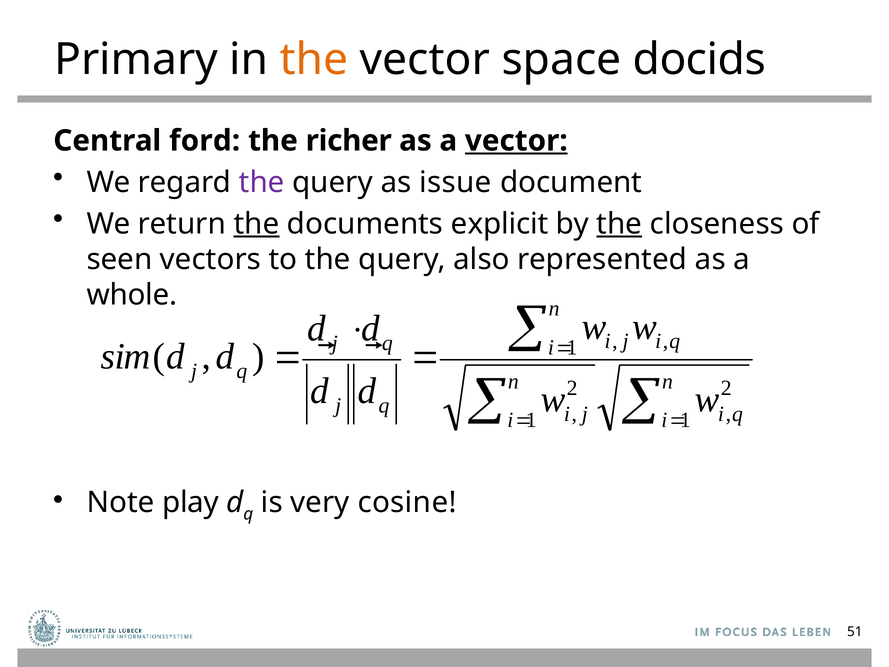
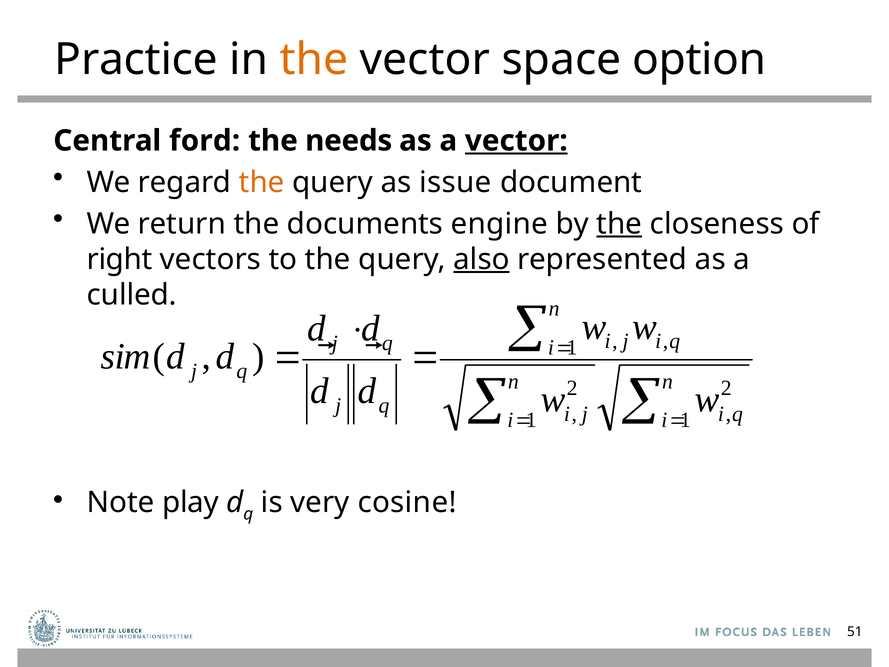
Primary: Primary -> Practice
docids: docids -> option
richer: richer -> needs
the at (262, 182) colour: purple -> orange
the at (256, 224) underline: present -> none
explicit: explicit -> engine
seen: seen -> right
also underline: none -> present
whole: whole -> culled
